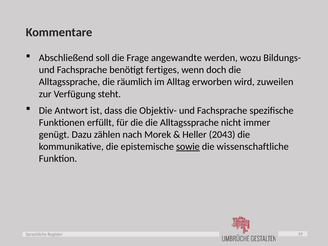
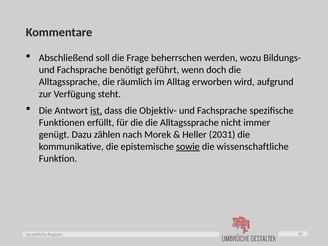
angewandte: angewandte -> beherrschen
fertiges: fertiges -> geführt
zuweilen: zuweilen -> aufgrund
ist underline: none -> present
2043: 2043 -> 2031
